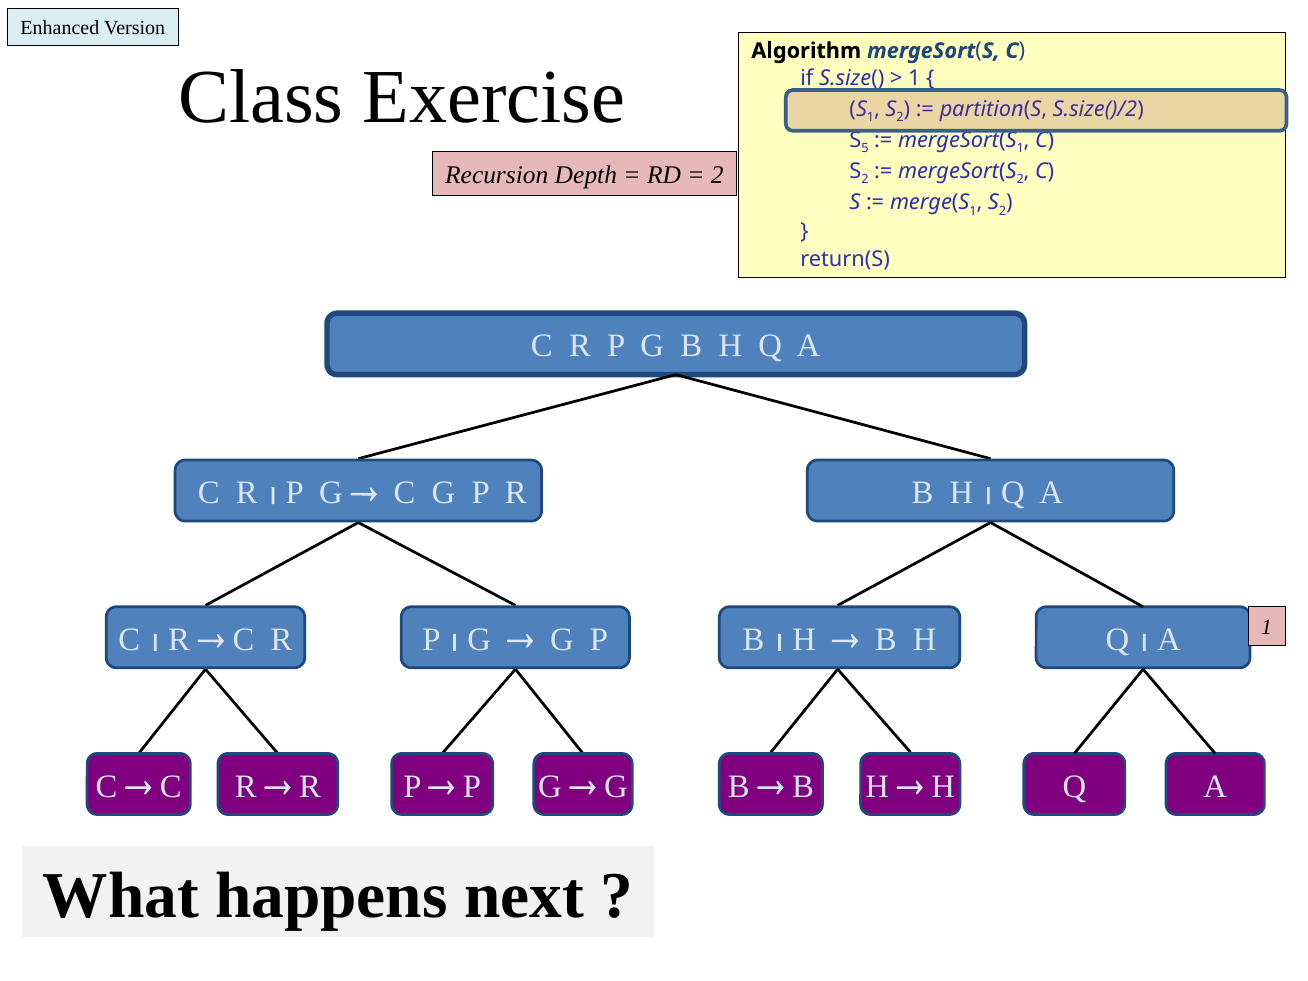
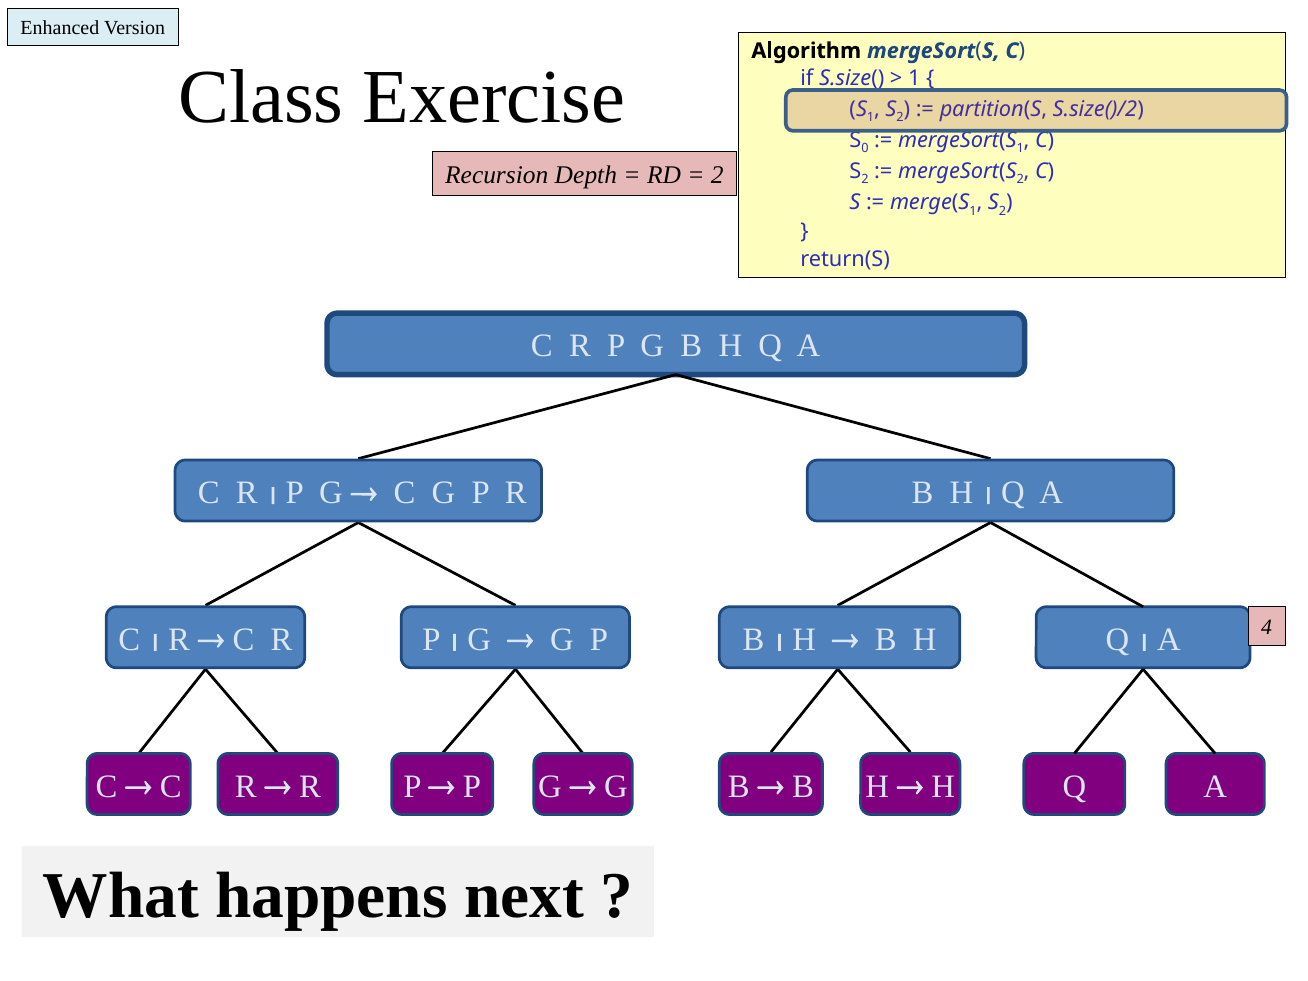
5: 5 -> 0
H 1: 1 -> 4
